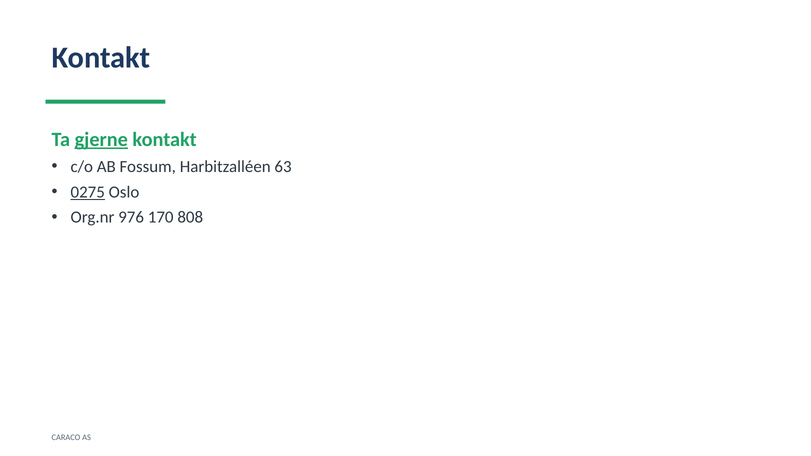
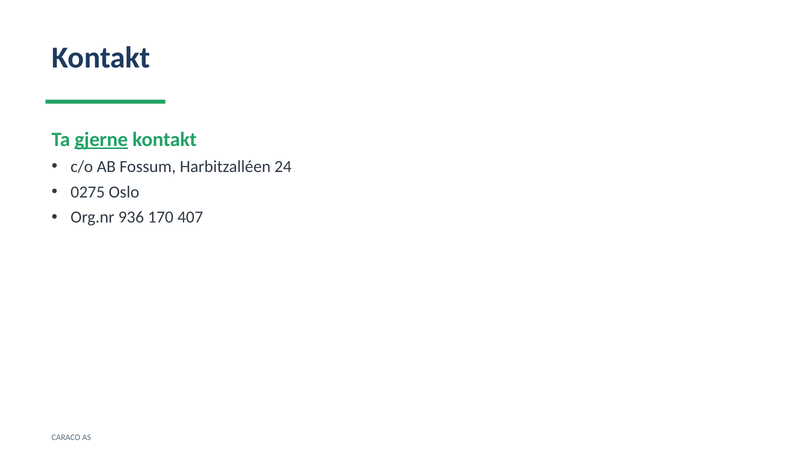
63: 63 -> 24
0275 underline: present -> none
976: 976 -> 936
808: 808 -> 407
